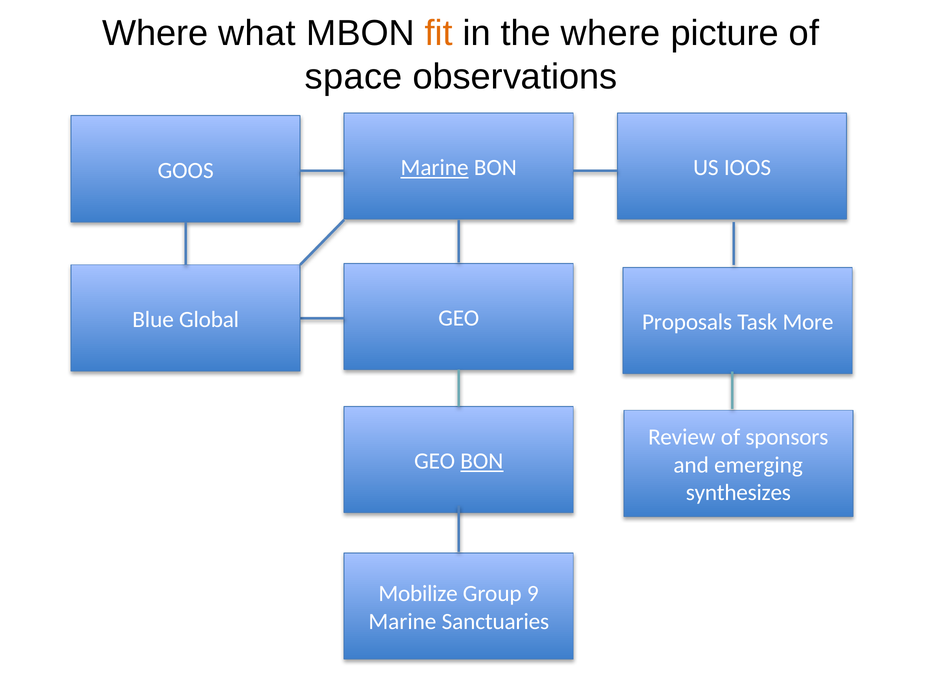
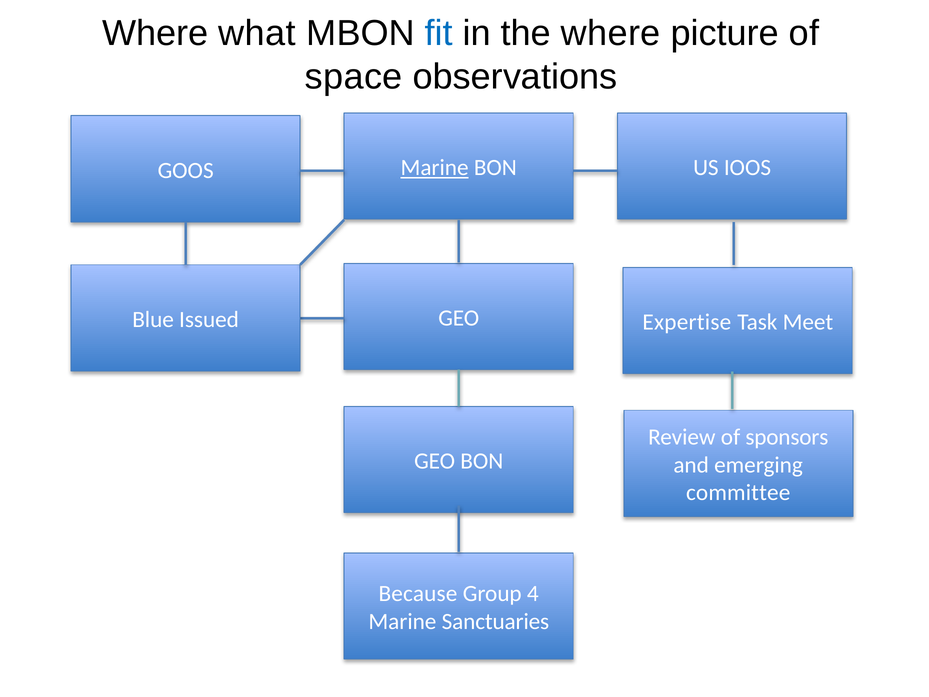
fit colour: orange -> blue
Global: Global -> Issued
Proposals: Proposals -> Expertise
More: More -> Meet
BON at (482, 461) underline: present -> none
synthesizes: synthesizes -> committee
Mobilize: Mobilize -> Because
9: 9 -> 4
